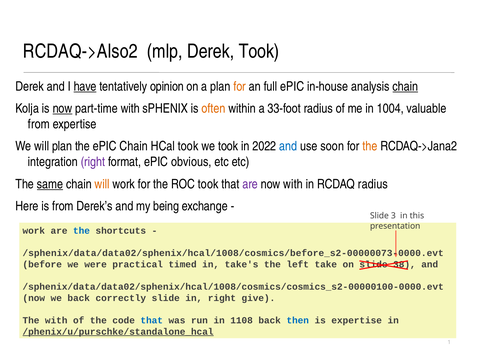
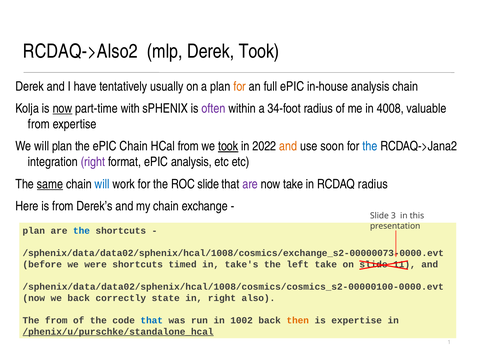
have underline: present -> none
opinion: opinion -> usually
chain at (405, 86) underline: present -> none
often colour: orange -> purple
33-foot: 33-foot -> 34-foot
1004: 1004 -> 4008
HCal took: took -> from
took at (228, 146) underline: none -> present
and at (288, 146) colour: blue -> orange
the at (370, 146) colour: orange -> blue
ePIC obvious: obvious -> analysis
will at (102, 184) colour: orange -> blue
ROC took: took -> slide
now with: with -> take
my being: being -> chain
work at (34, 230): work -> plan
/sphenix/data/data02/sphenix/hcal/1008/cosmics/before_s2-00000073-0000.evt: /sphenix/data/data02/sphenix/hcal/1008/cosmics/before_s2-00000073-0000.evt -> /sphenix/data/data02/sphenix/hcal/1008/cosmics/exchange_s2-00000073-0000.evt
were practical: practical -> shortcuts
38: 38 -> 11
correctly slide: slide -> state
give: give -> also
The with: with -> from
1108: 1108 -> 1002
then colour: blue -> orange
